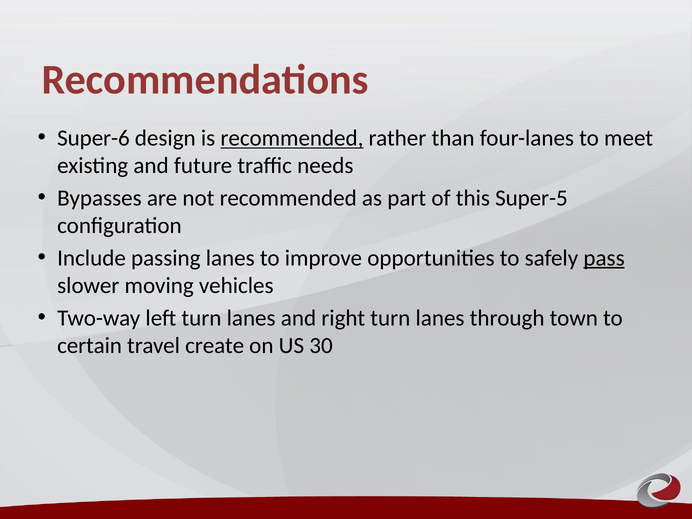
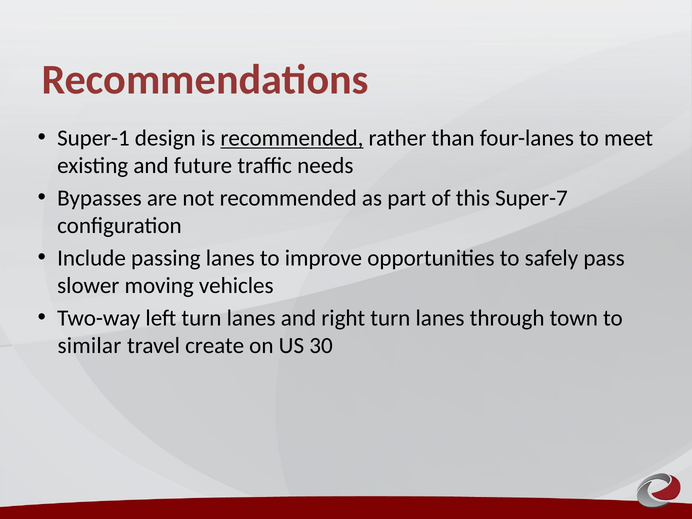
Super-6: Super-6 -> Super-1
Super-5: Super-5 -> Super-7
pass underline: present -> none
certain: certain -> similar
